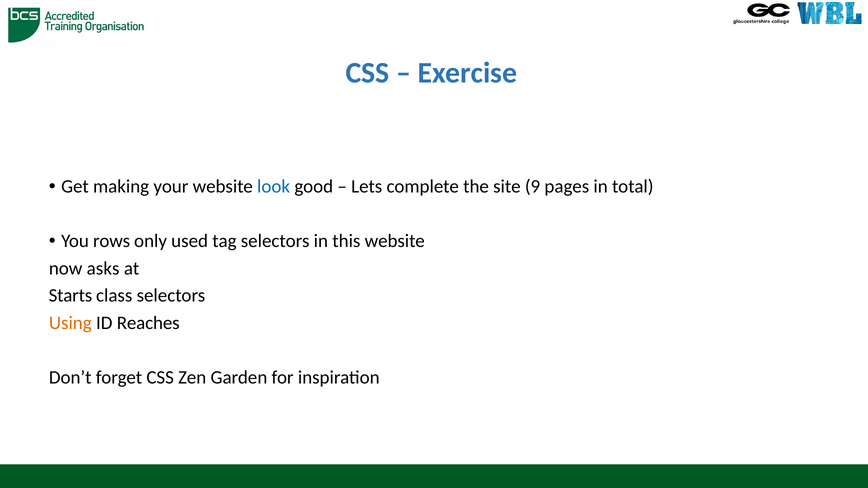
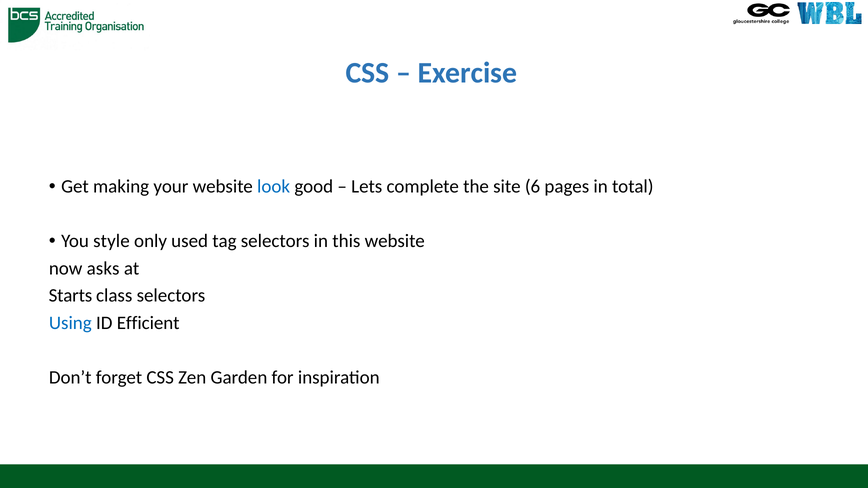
9: 9 -> 6
rows: rows -> style
Using colour: orange -> blue
Reaches: Reaches -> Efficient
